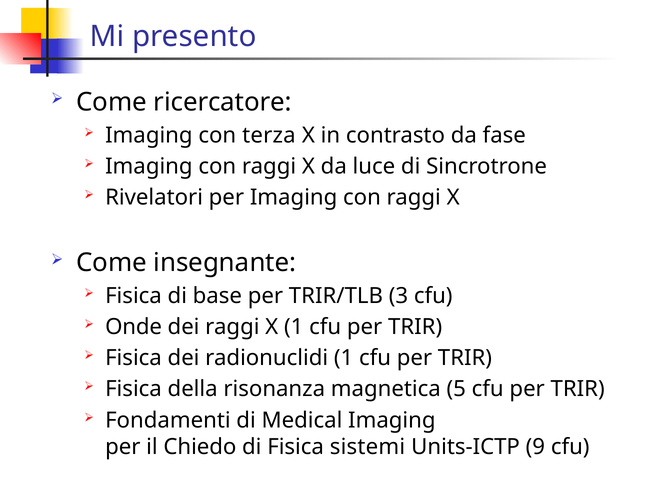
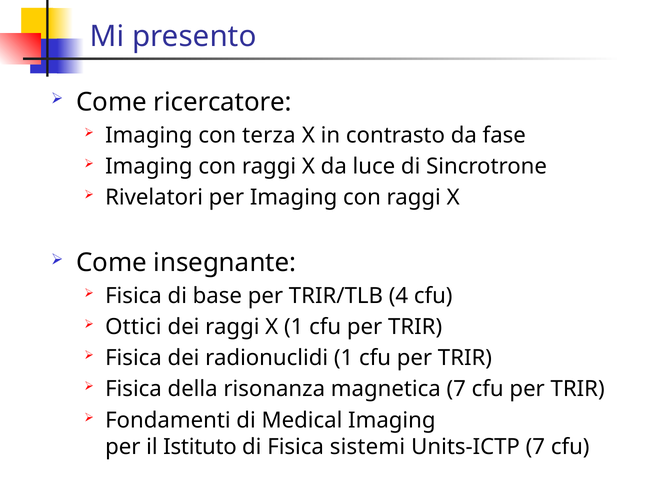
3: 3 -> 4
Onde: Onde -> Ottici
magnetica 5: 5 -> 7
Chiedo: Chiedo -> Istituto
Units-ICTP 9: 9 -> 7
